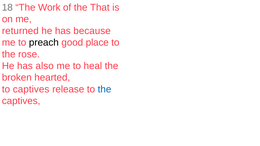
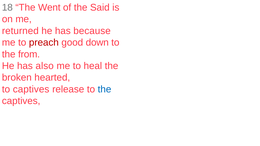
Work: Work -> Went
That: That -> Said
preach colour: black -> red
place: place -> down
rose: rose -> from
